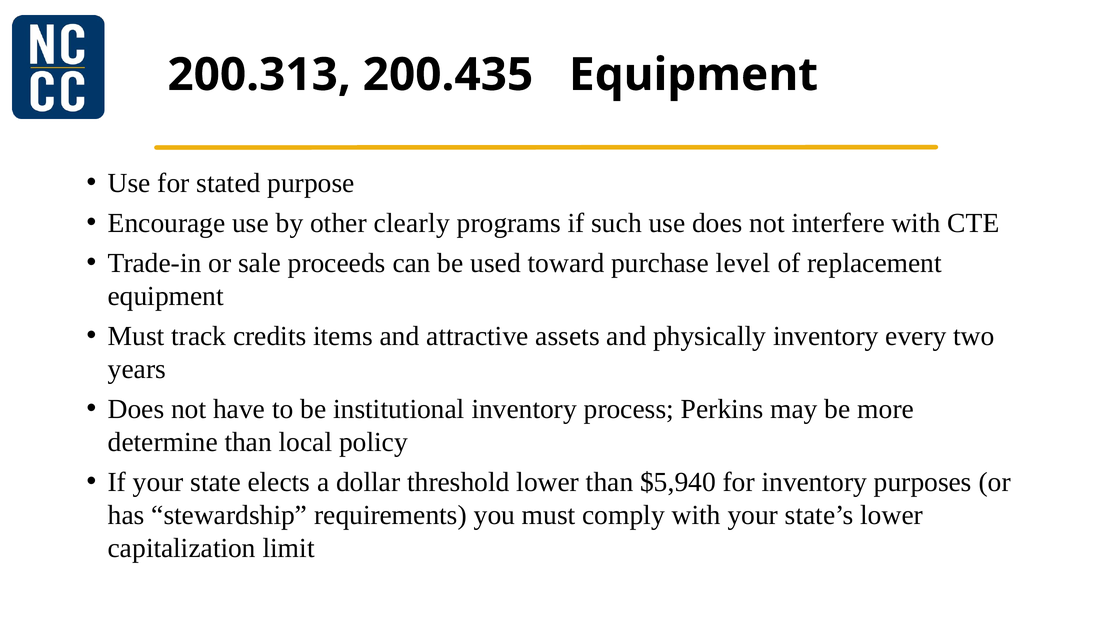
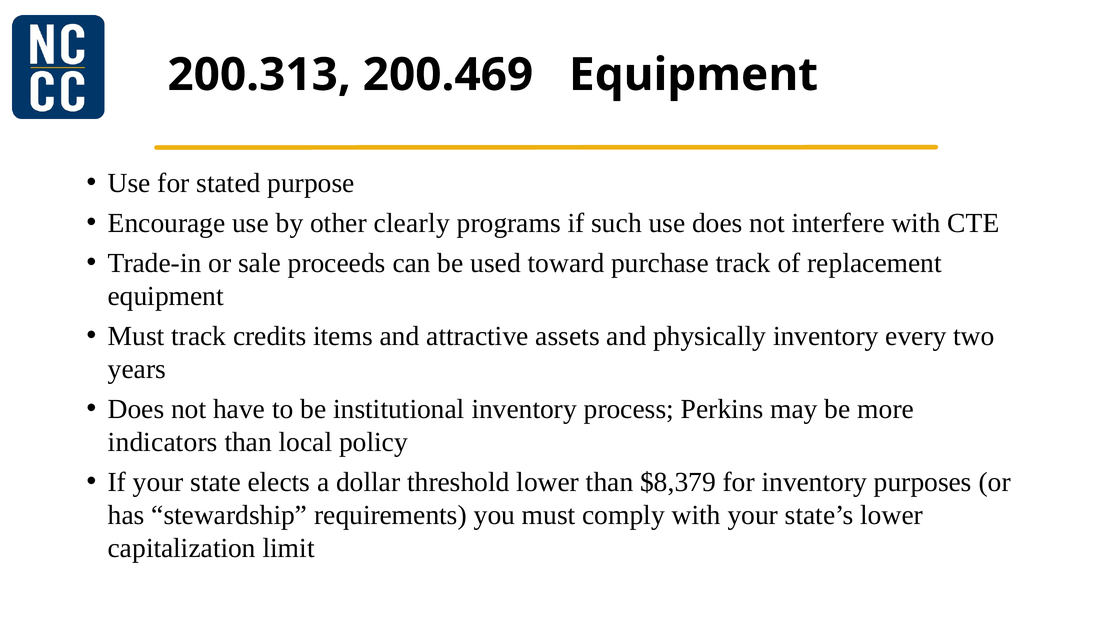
200.435: 200.435 -> 200.469
purchase level: level -> track
determine: determine -> indicators
$5,940: $5,940 -> $8,379
